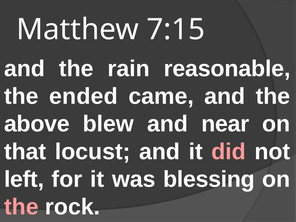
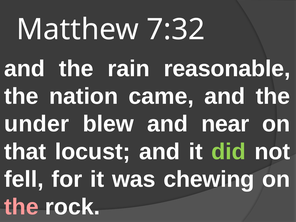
7:15: 7:15 -> 7:32
ended: ended -> nation
above: above -> under
did colour: pink -> light green
left: left -> fell
blessing: blessing -> chewing
